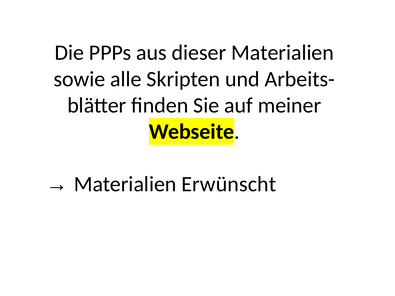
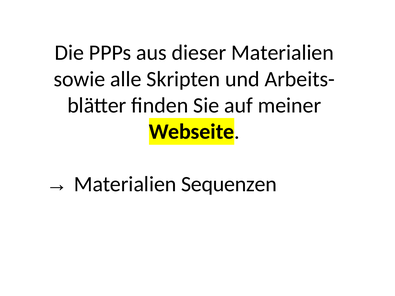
Erwünscht: Erwünscht -> Sequenzen
